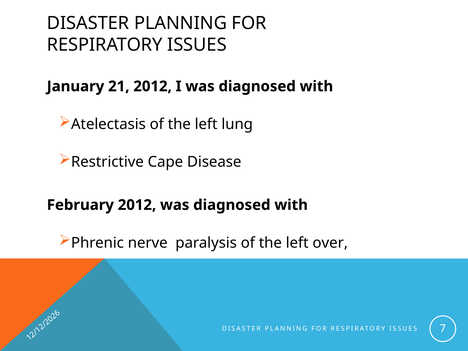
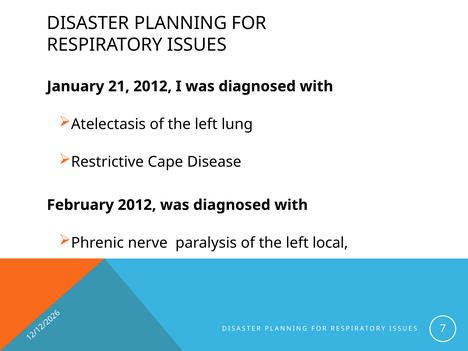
over: over -> local
